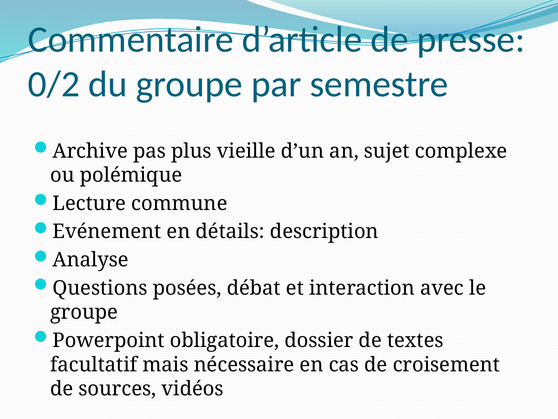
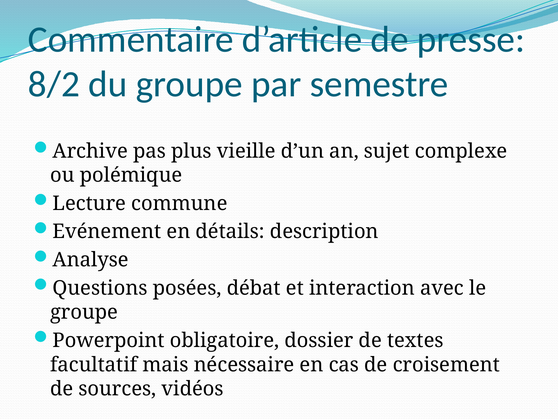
0/2: 0/2 -> 8/2
